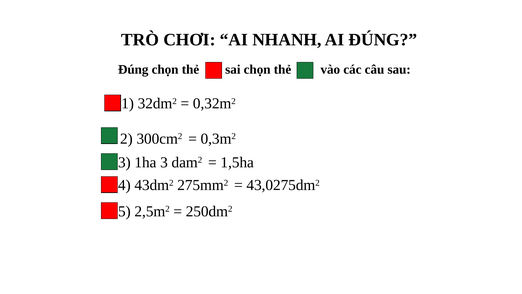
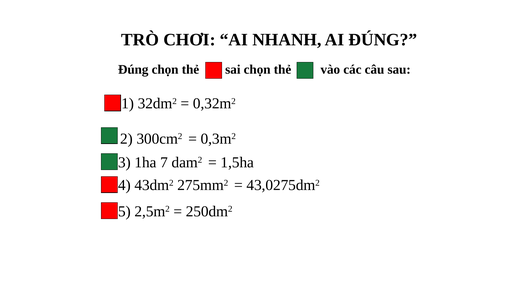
1ha 3: 3 -> 7
